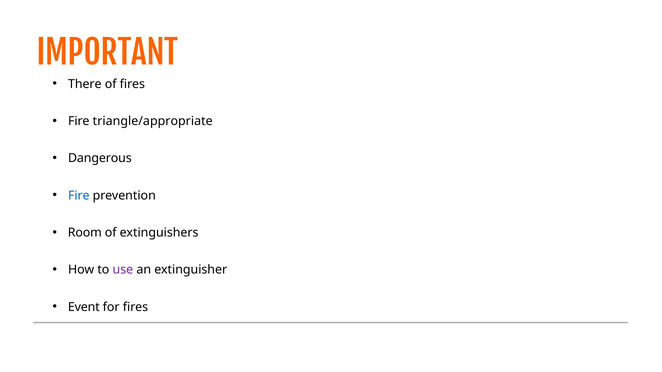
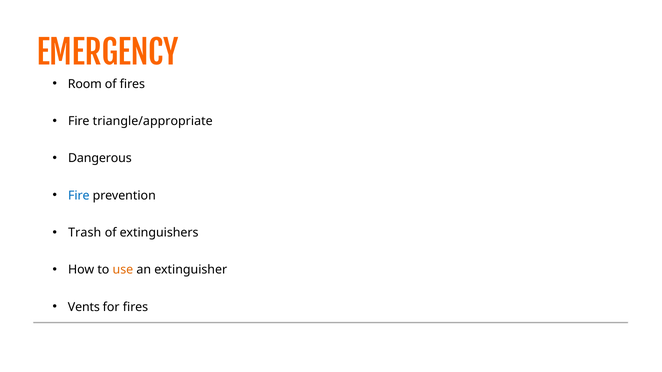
IMPORTANT: IMPORTANT -> EMERGENCY
There: There -> Room
Room: Room -> Trash
use colour: purple -> orange
Event: Event -> Vents
